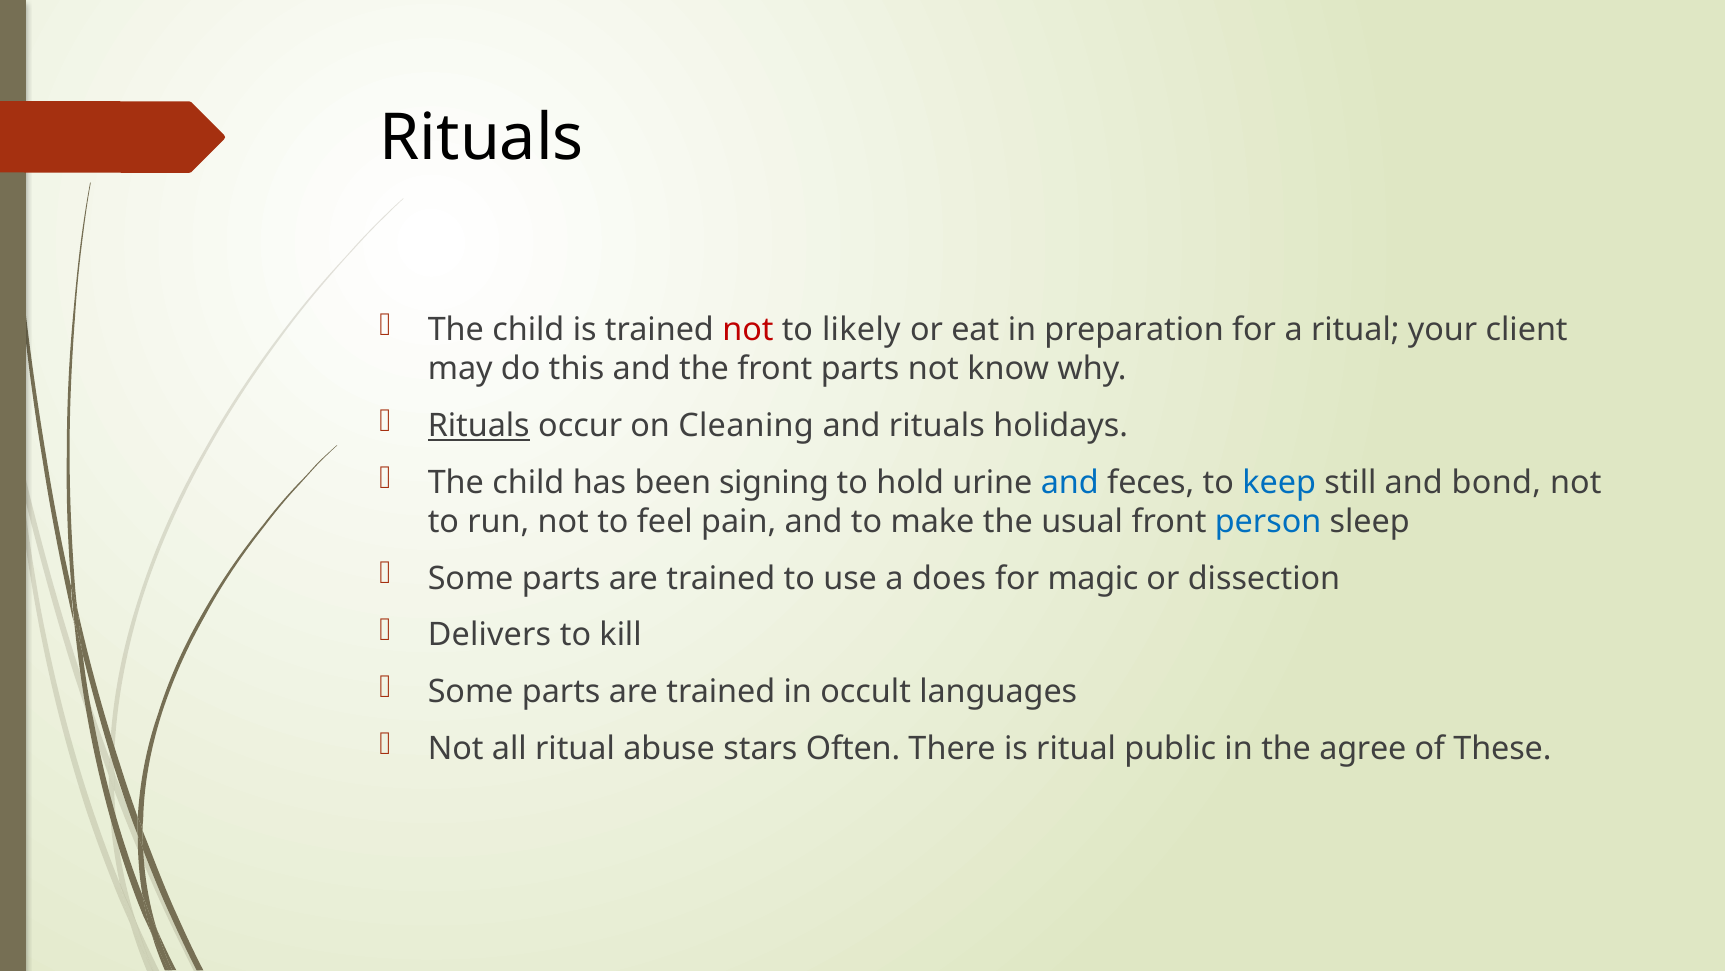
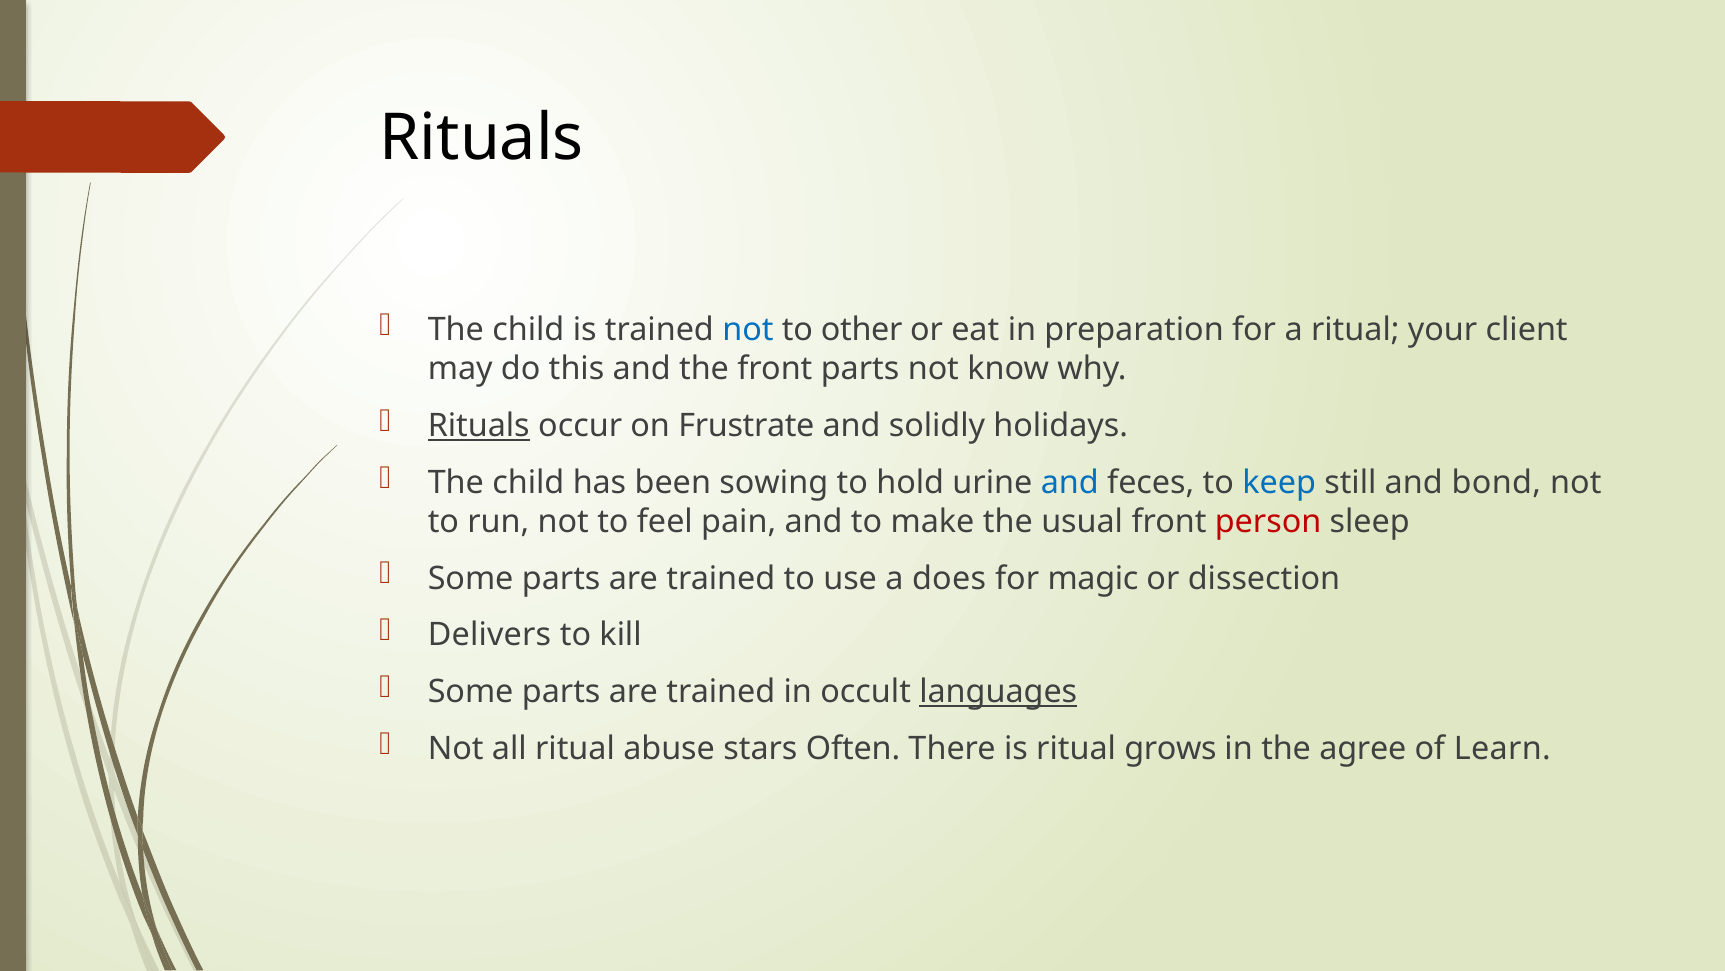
not at (748, 330) colour: red -> blue
likely: likely -> other
Cleaning: Cleaning -> Frustrate
and rituals: rituals -> solidly
signing: signing -> sowing
person colour: blue -> red
languages underline: none -> present
public: public -> grows
These: These -> Learn
